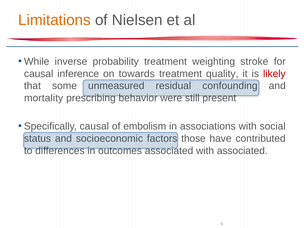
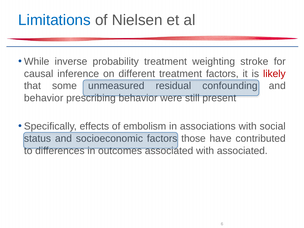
Limitations colour: orange -> blue
towards: towards -> different
treatment quality: quality -> factors
mortality at (44, 98): mortality -> behavior
Specifically causal: causal -> effects
